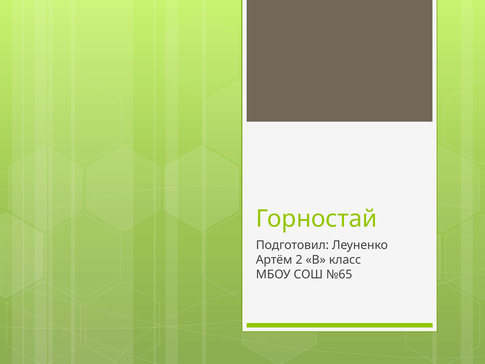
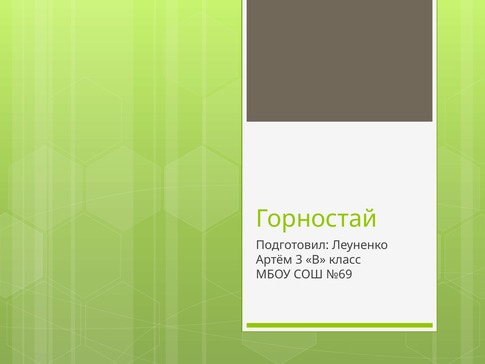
2: 2 -> 3
№65: №65 -> №69
